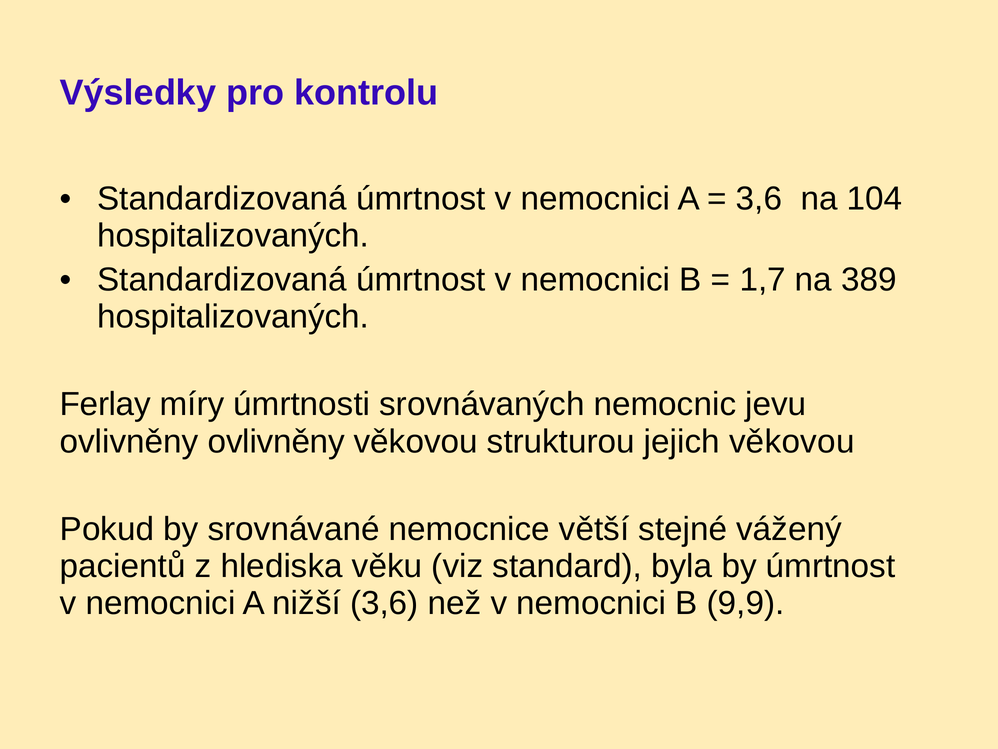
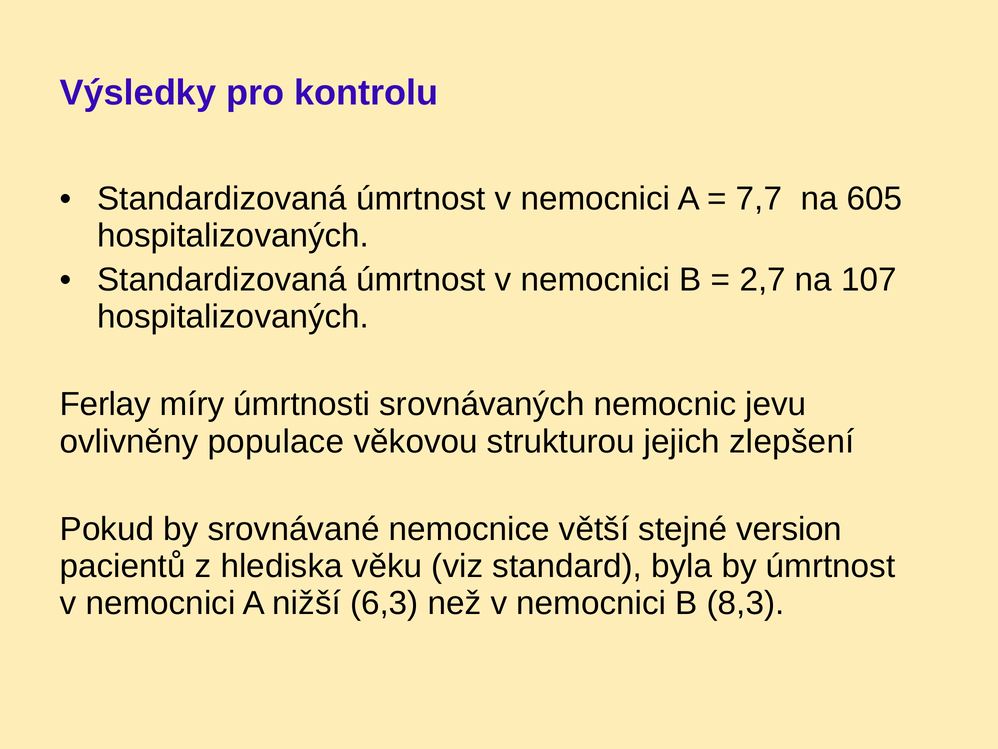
3,6 at (759, 199): 3,6 -> 7,7
104: 104 -> 605
1,7: 1,7 -> 2,7
389: 389 -> 107
ovlivněny ovlivněny: ovlivněny -> populace
jejich věkovou: věkovou -> zlepšení
vážený: vážený -> version
nižší 3,6: 3,6 -> 6,3
9,9: 9,9 -> 8,3
